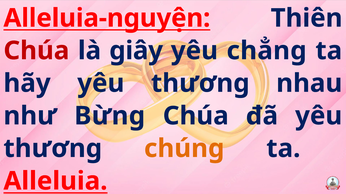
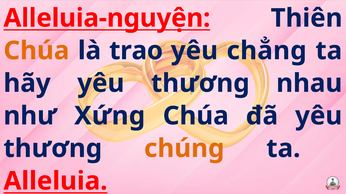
Chúa at (36, 51) colour: red -> orange
giây: giây -> trao
Bừng: Bừng -> Xứng
